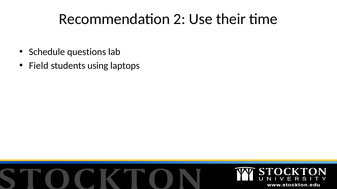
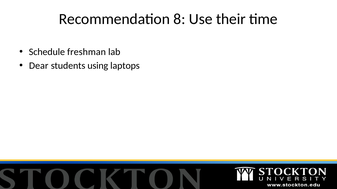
2: 2 -> 8
questions: questions -> freshman
Field: Field -> Dear
